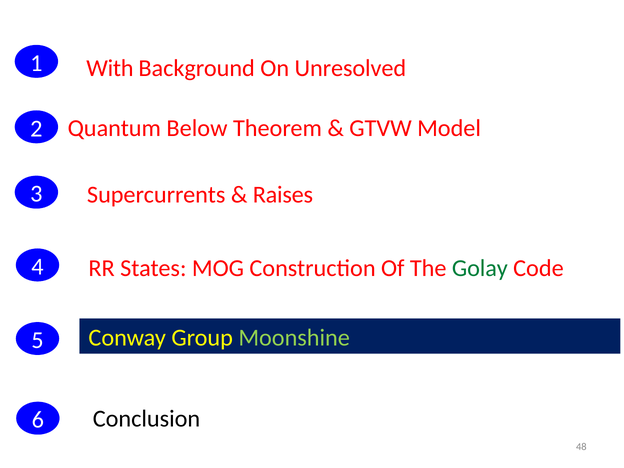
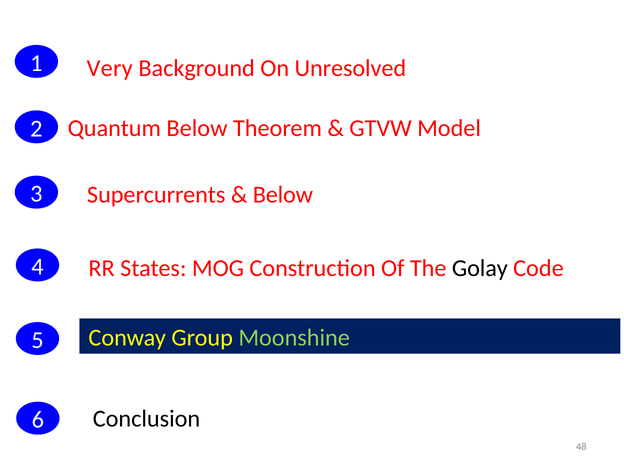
With: With -> Very
Raises at (283, 195): Raises -> Below
Golay colour: green -> black
